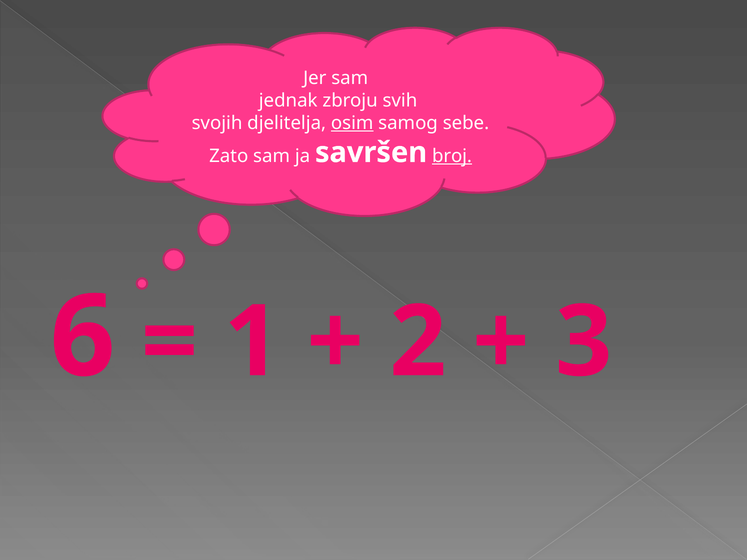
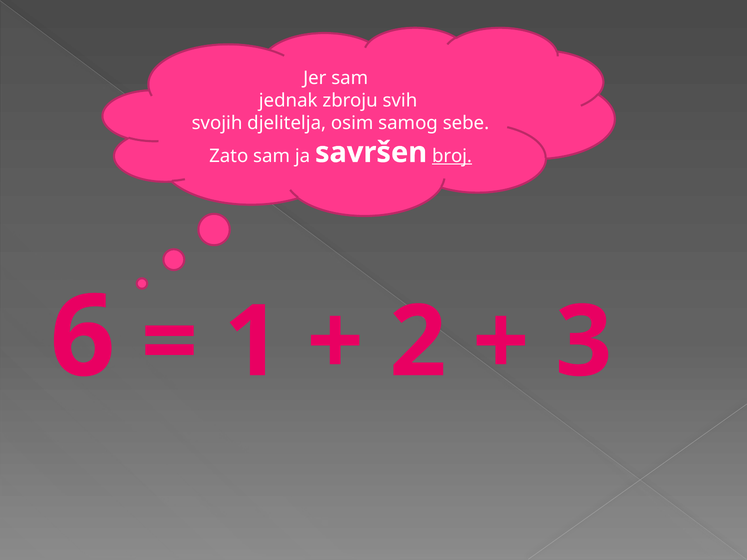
osim underline: present -> none
